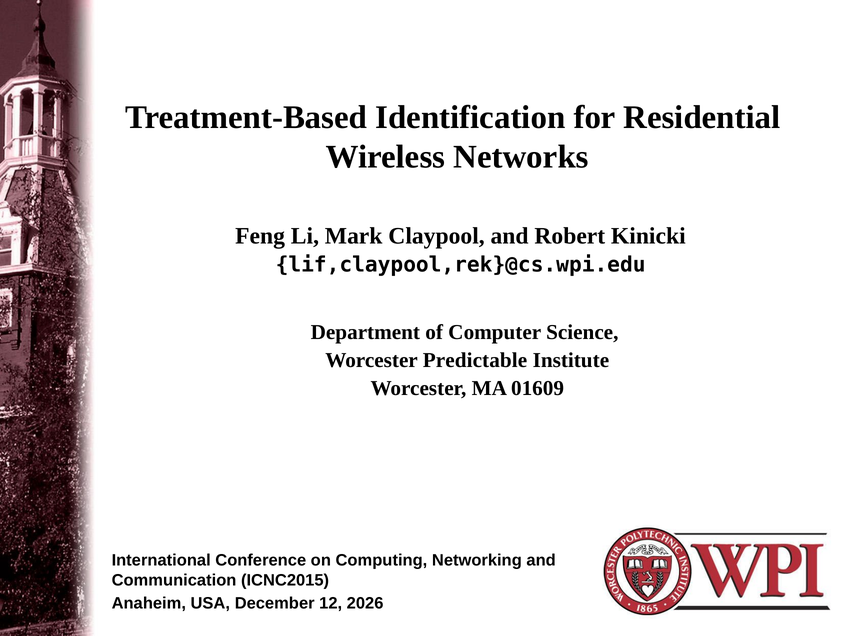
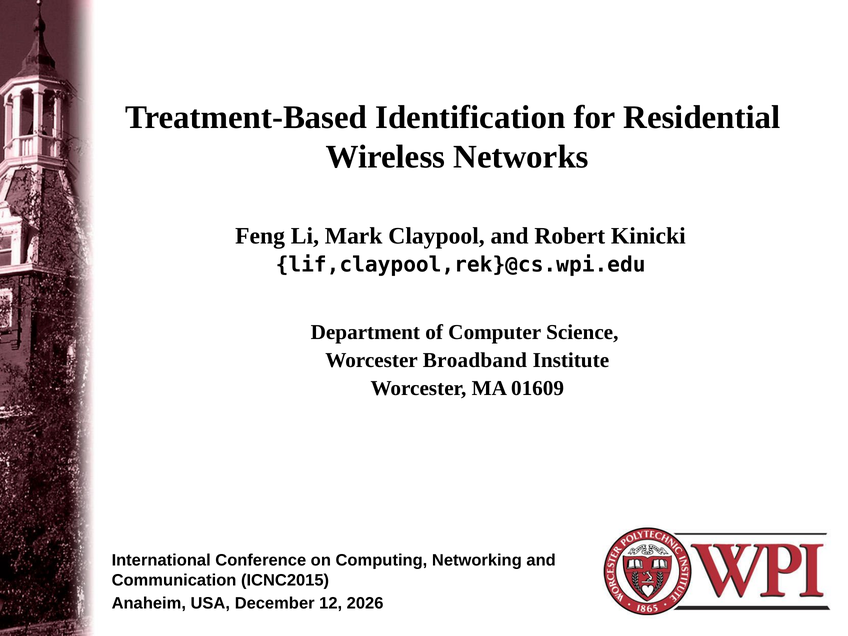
Predictable: Predictable -> Broadband
